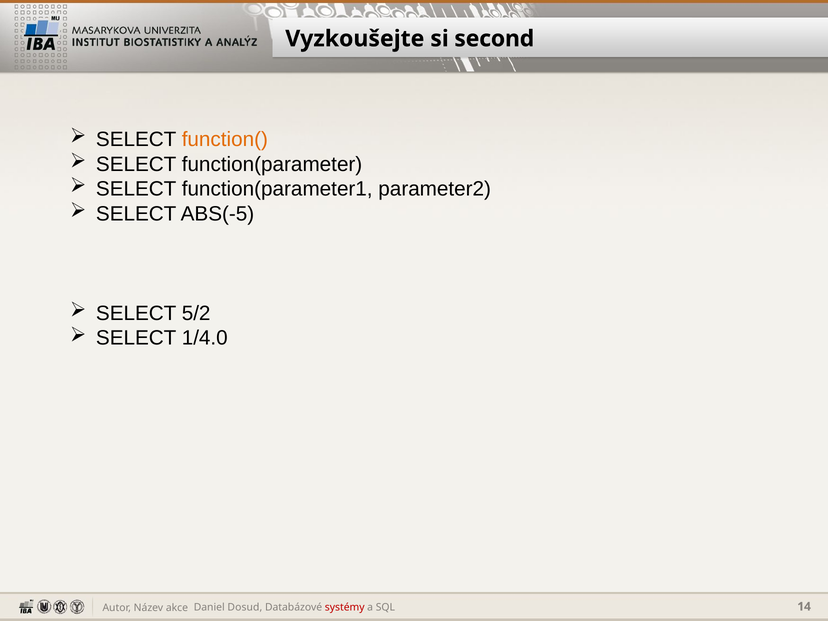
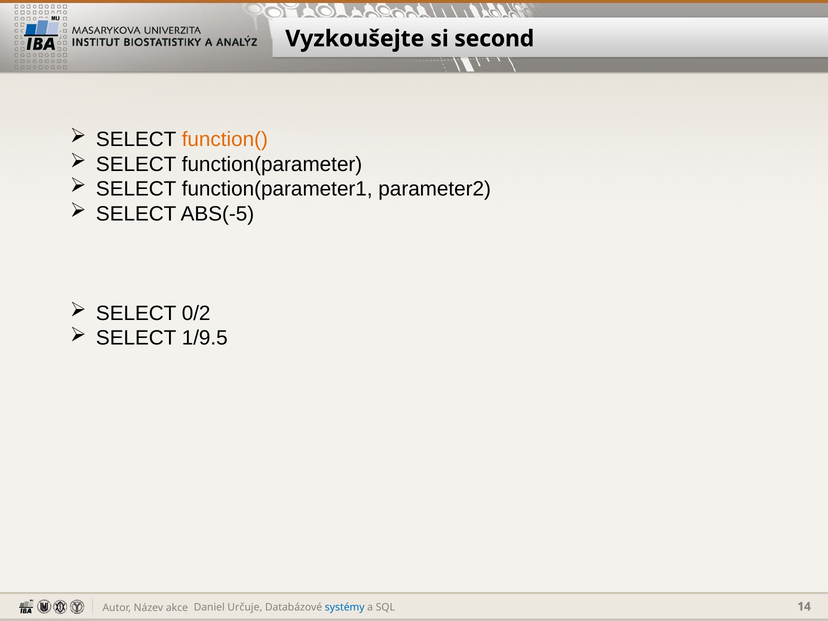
5/2: 5/2 -> 0/2
1/4.0: 1/4.0 -> 1/9.5
Dosud: Dosud -> Určuje
systémy colour: red -> blue
